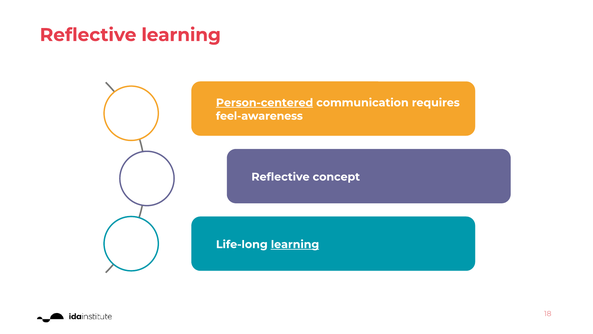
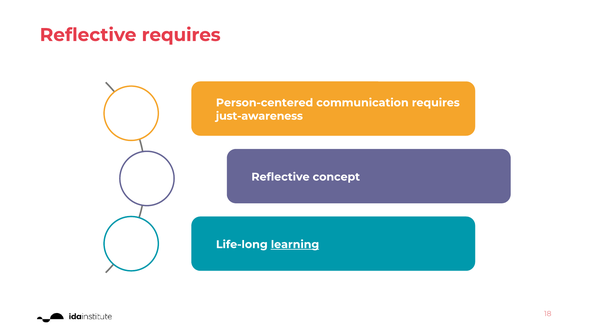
Reflective learning: learning -> requires
Person-centered underline: present -> none
feel-awareness: feel-awareness -> just-awareness
